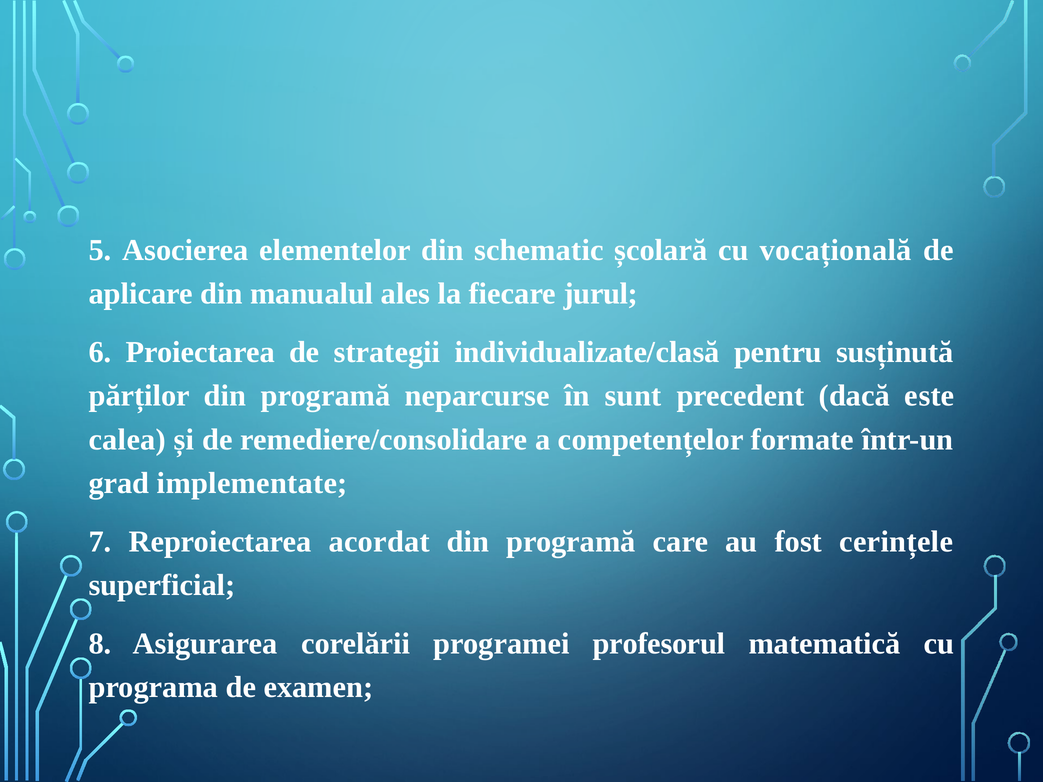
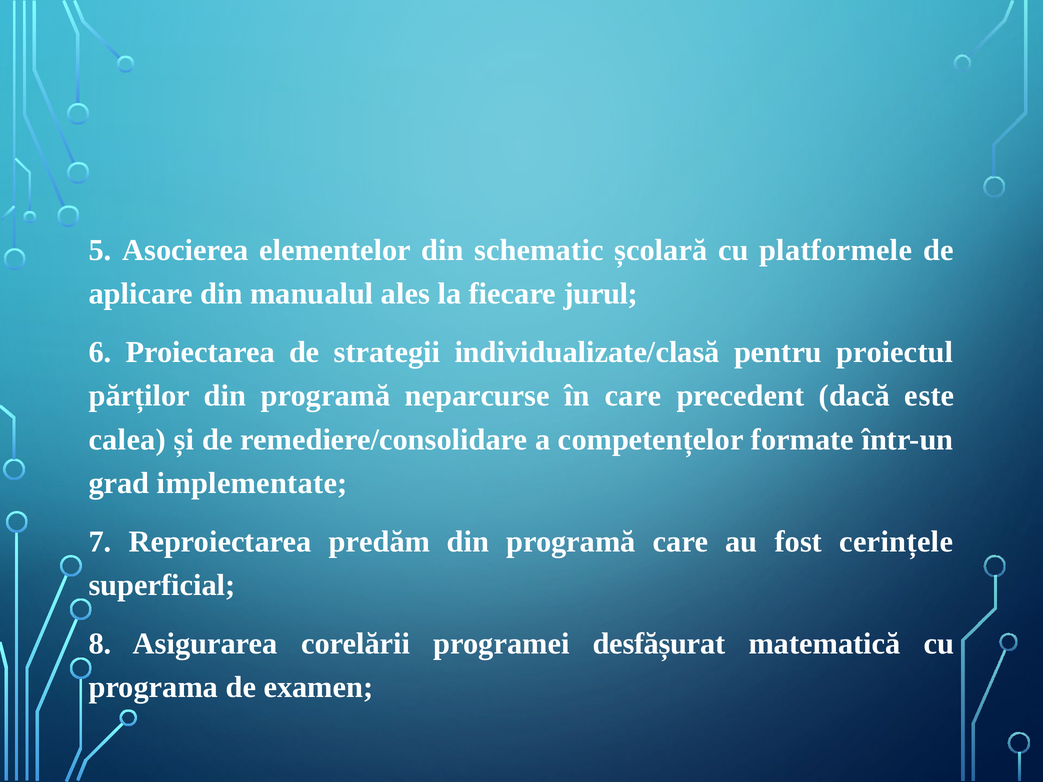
vocațională: vocațională -> platformele
susținută: susținută -> proiectul
în sunt: sunt -> care
acordat: acordat -> predăm
profesorul: profesorul -> desfășurat
